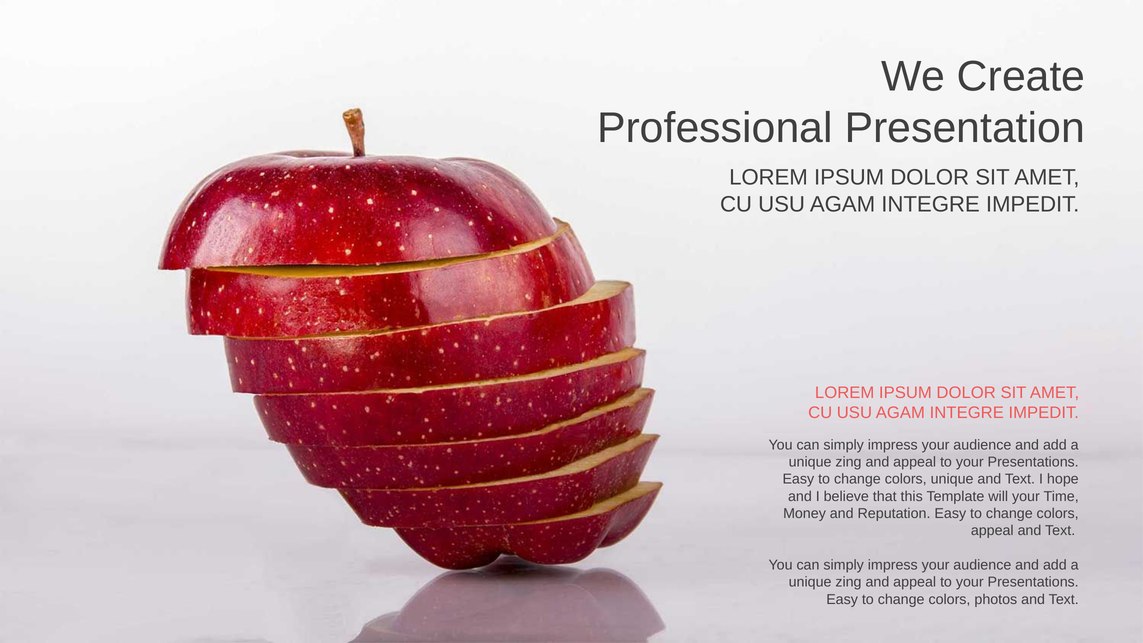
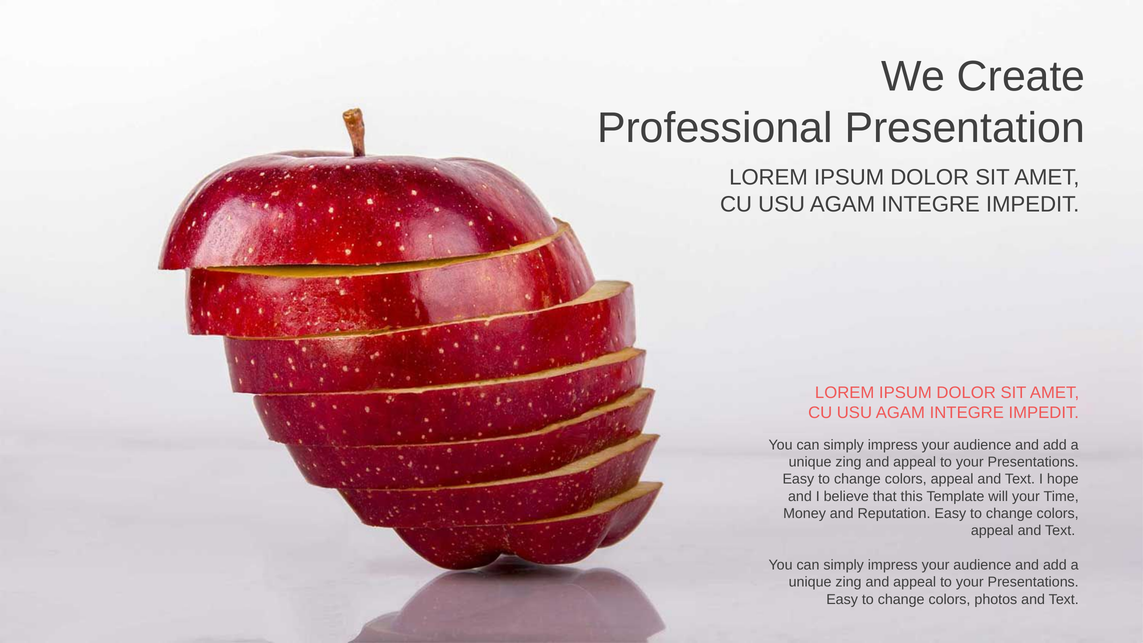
unique at (952, 479): unique -> appeal
